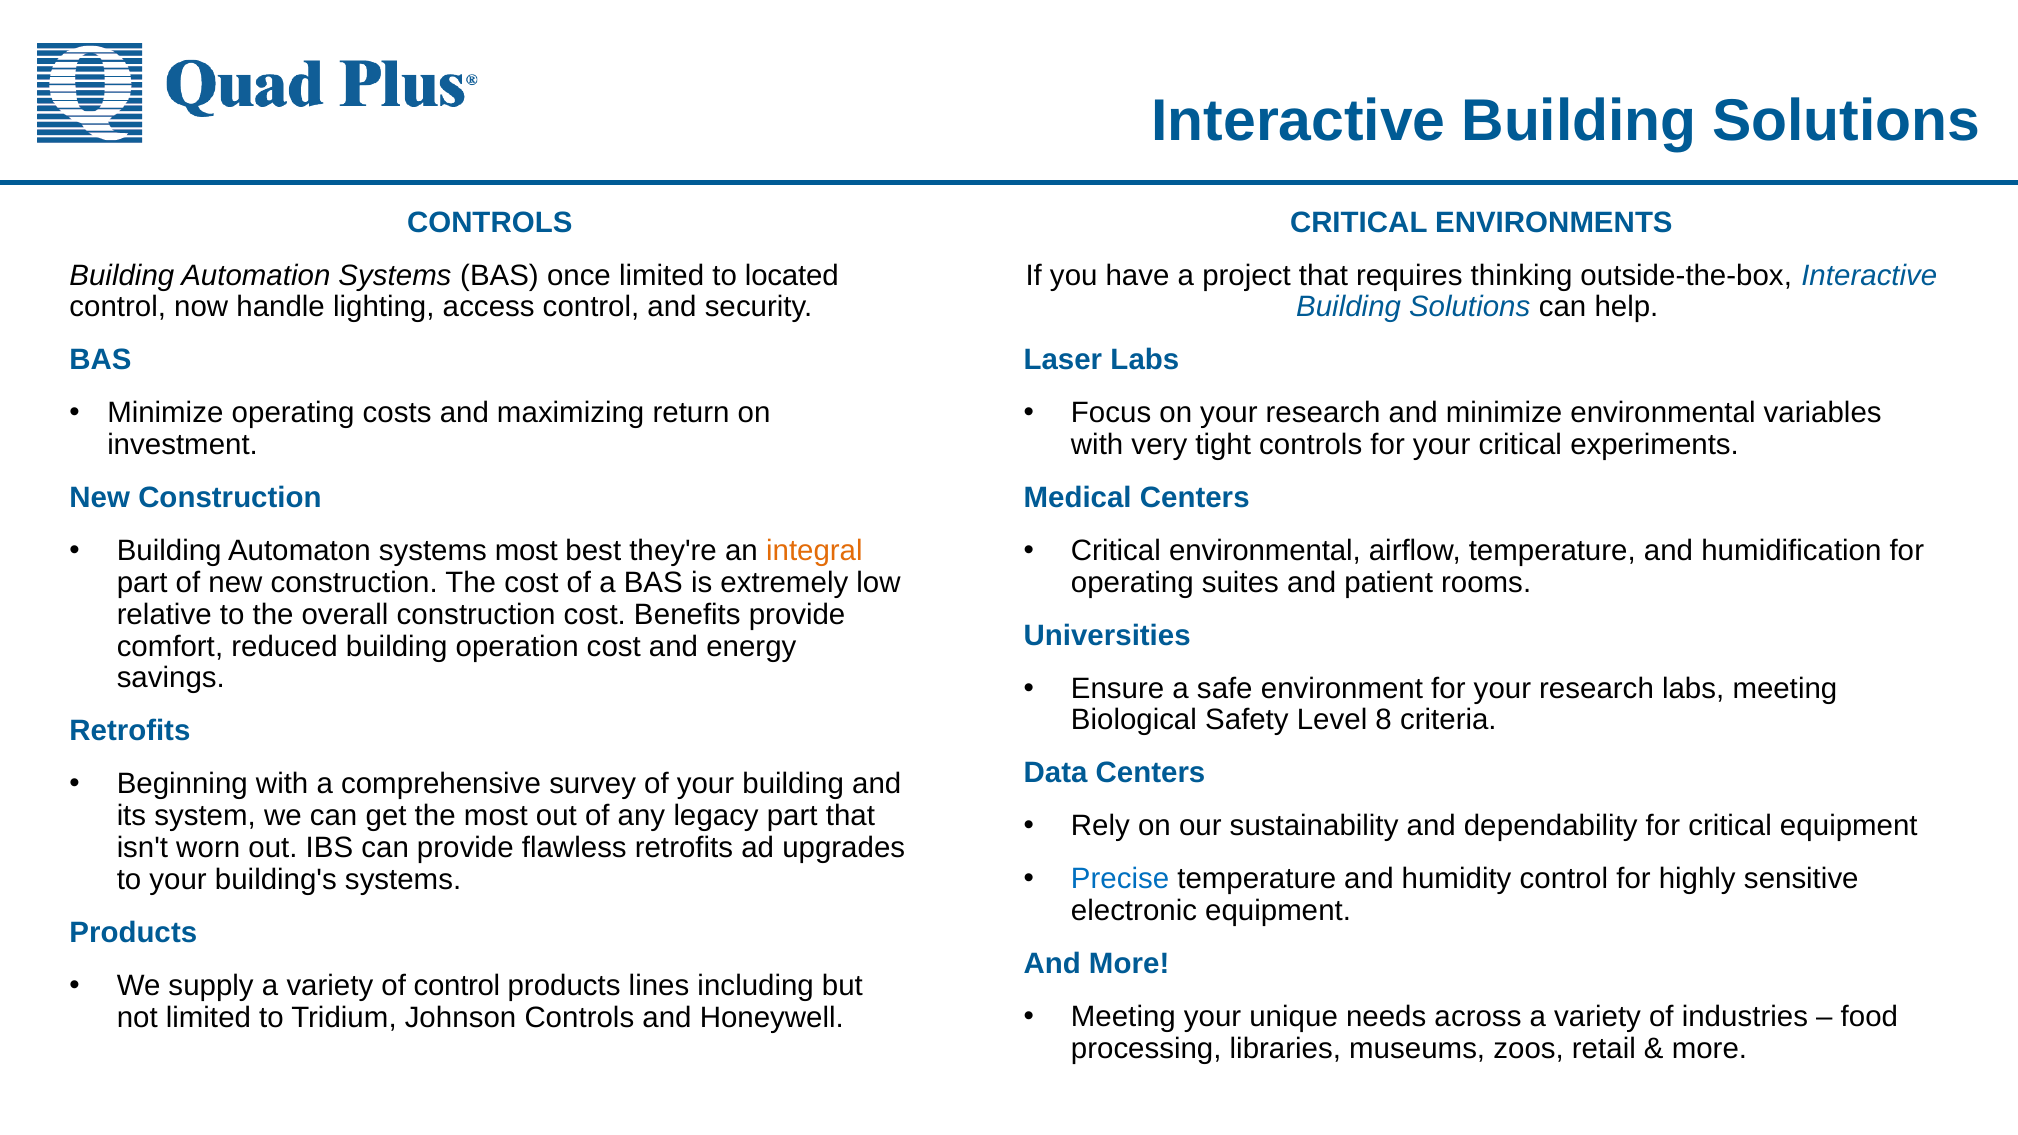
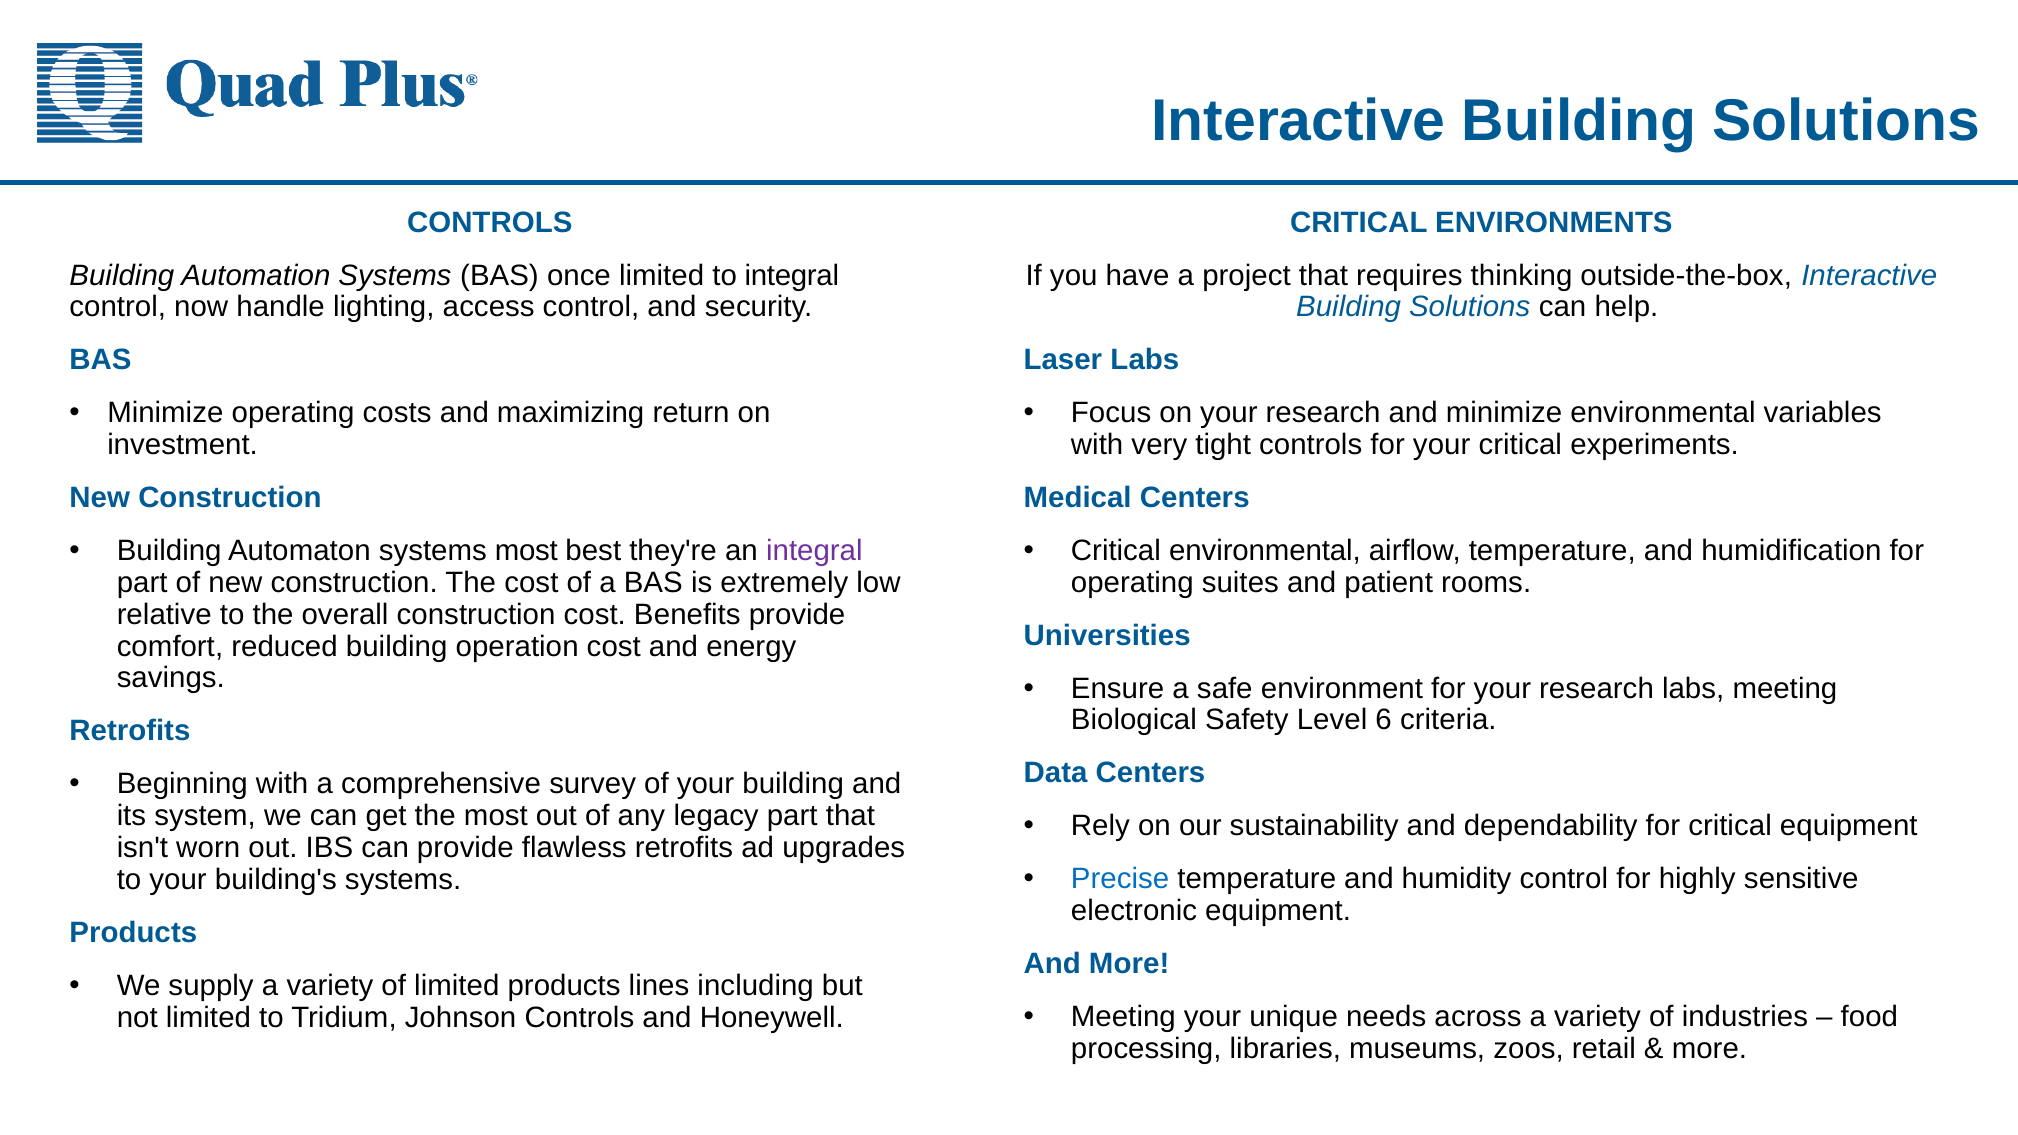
to located: located -> integral
integral at (814, 551) colour: orange -> purple
8: 8 -> 6
of control: control -> limited
